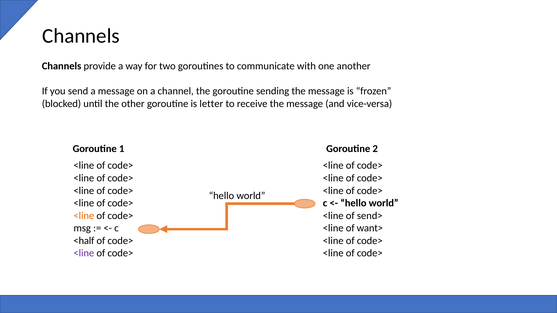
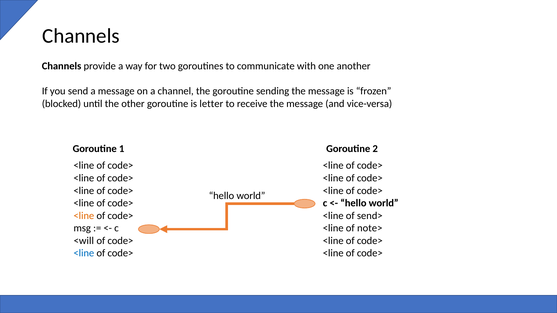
want>: want> -> note>
<half: <half -> <will
<line at (84, 253) colour: purple -> blue
